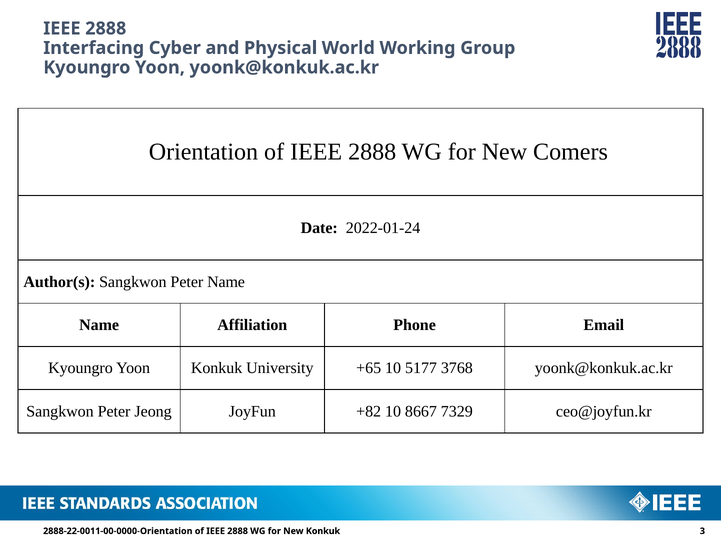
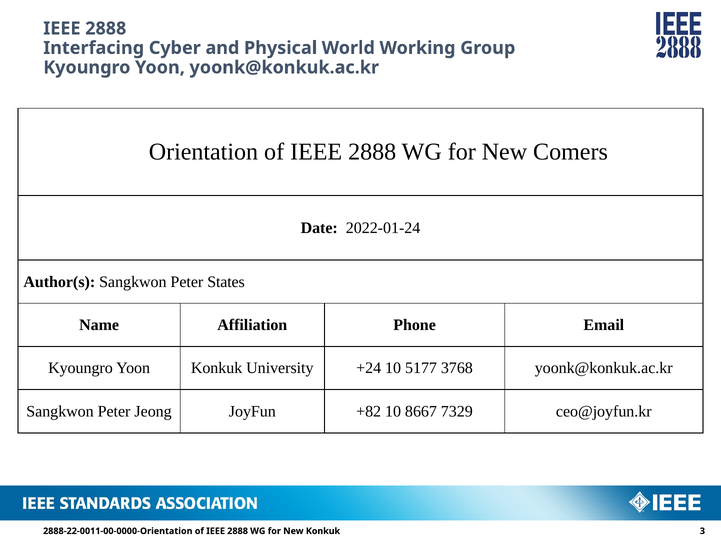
Peter Name: Name -> States
+65: +65 -> +24
